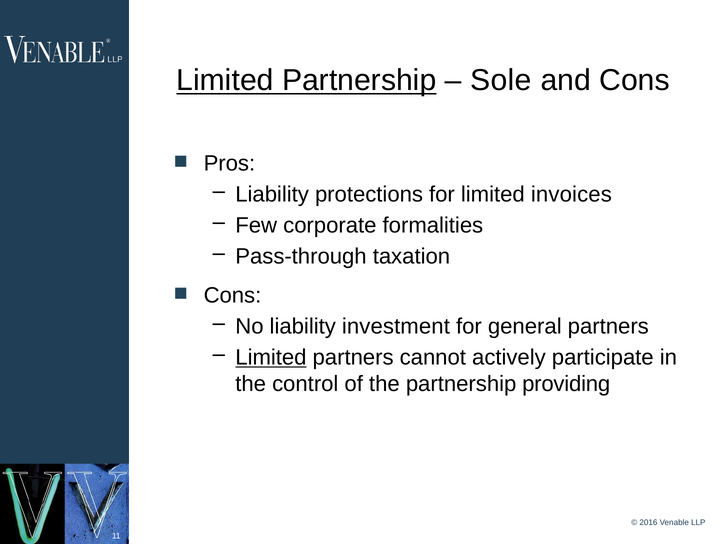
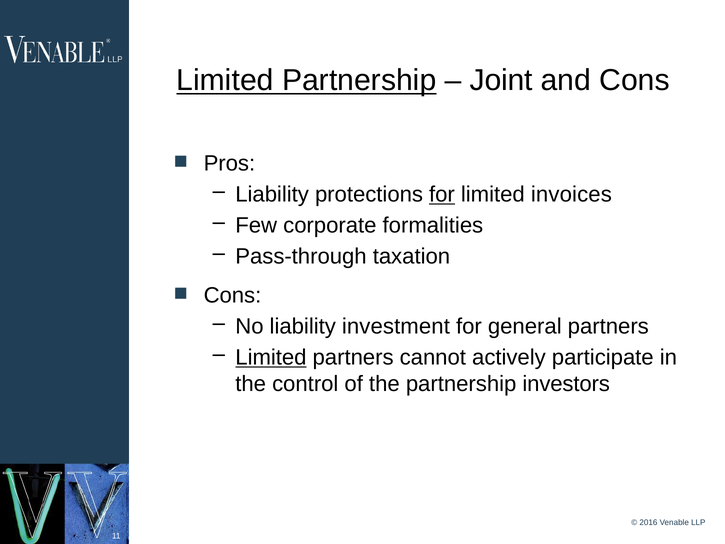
Sole: Sole -> Joint
for at (442, 194) underline: none -> present
providing: providing -> investors
